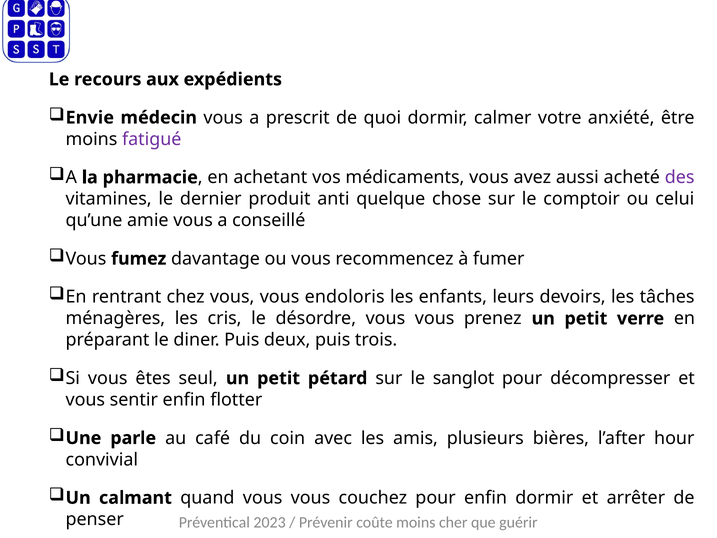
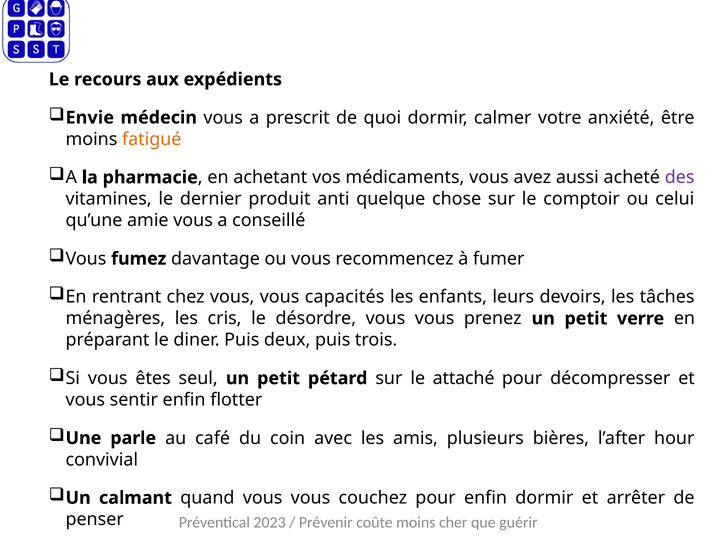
fatigué colour: purple -> orange
endoloris: endoloris -> capacités
sanglot: sanglot -> attaché
